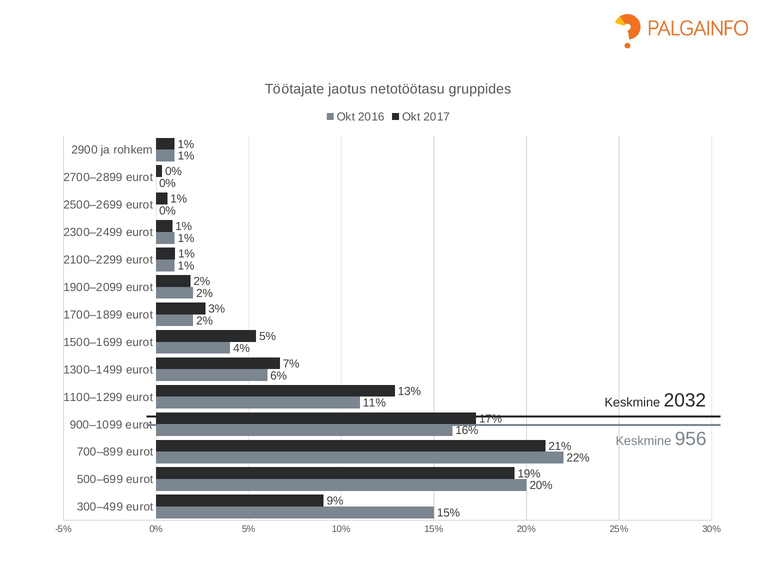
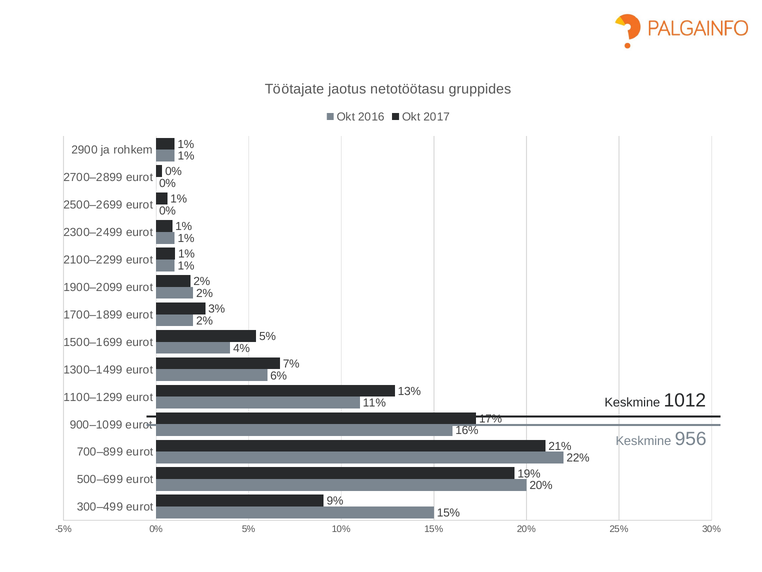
2032: 2032 -> 1012
